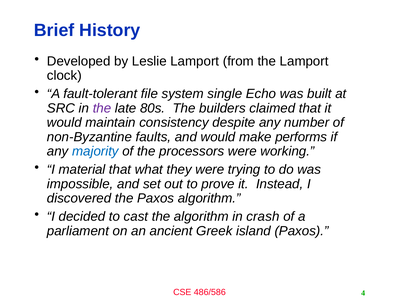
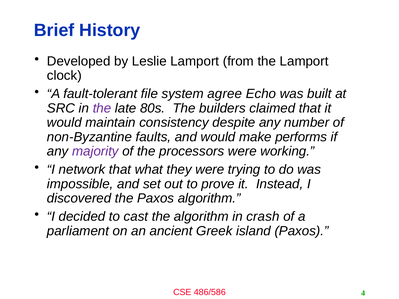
single: single -> agree
majority colour: blue -> purple
material: material -> network
